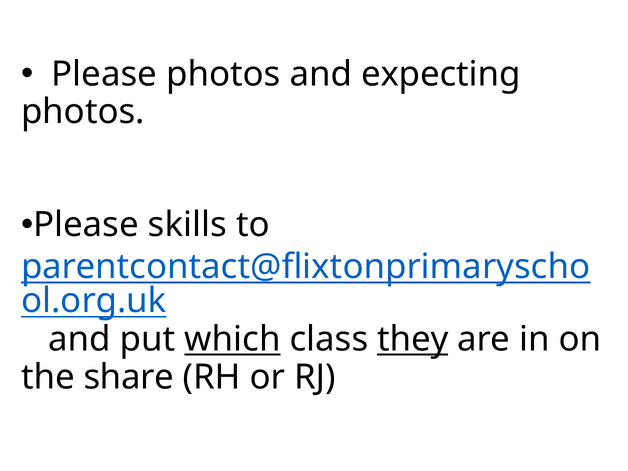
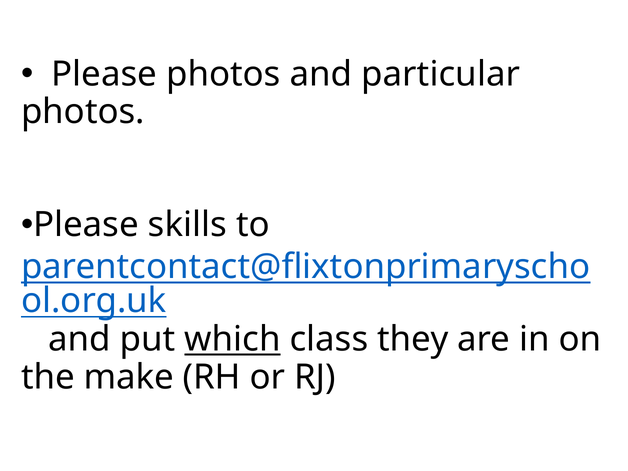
expecting: expecting -> particular
they underline: present -> none
share: share -> make
